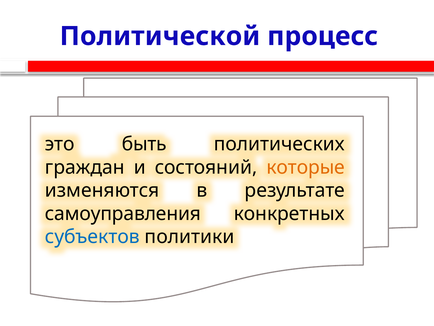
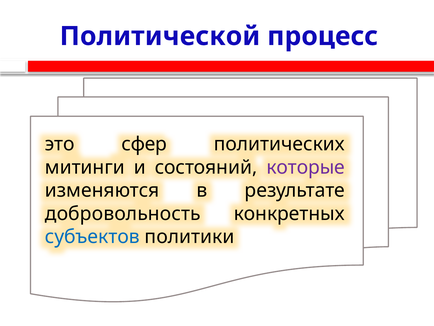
быть: быть -> сфер
граждан: граждан -> митинги
которые colour: orange -> purple
самоуправления: самоуправления -> добровольность
